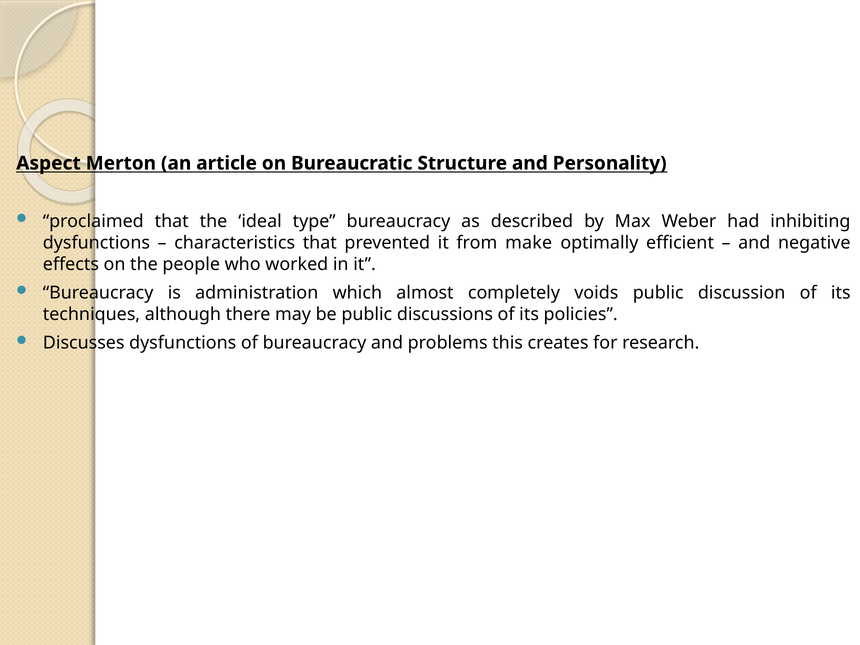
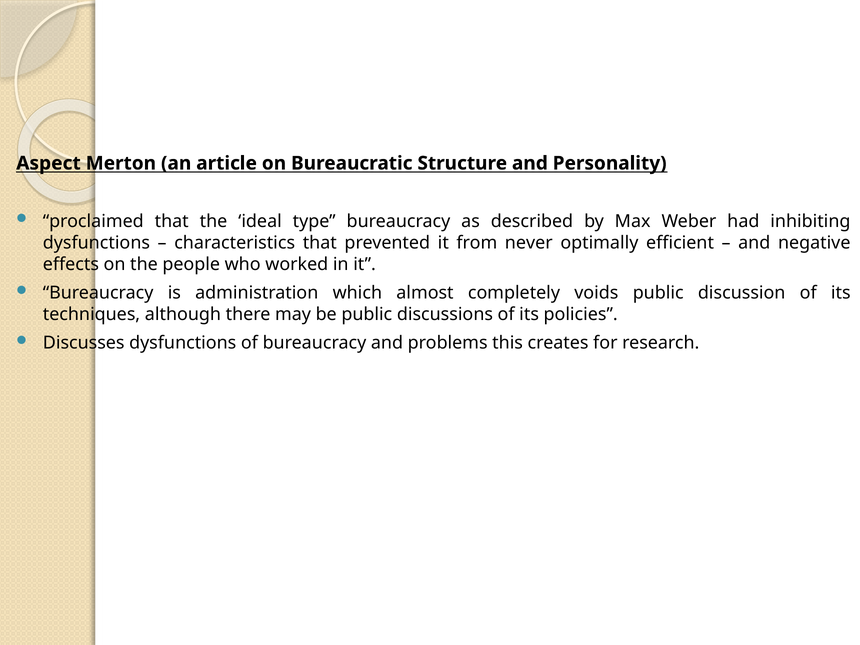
make: make -> never
